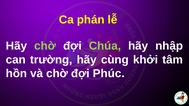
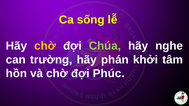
phán: phán -> sống
chờ at (45, 46) colour: light green -> yellow
nhập: nhập -> nghe
cùng: cùng -> phán
